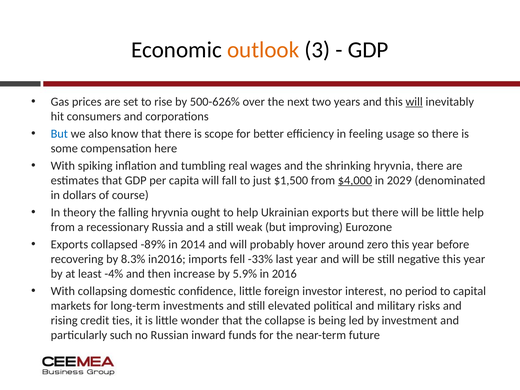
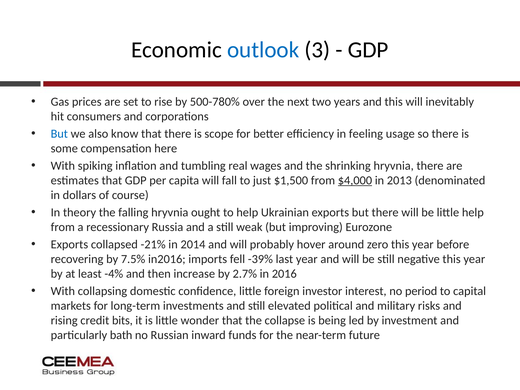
outlook colour: orange -> blue
500-626%: 500-626% -> 500-780%
will at (414, 102) underline: present -> none
2029: 2029 -> 2013
-89%: -89% -> -21%
8.3%: 8.3% -> 7.5%
-33%: -33% -> -39%
5.9%: 5.9% -> 2.7%
ties: ties -> bits
such: such -> bath
